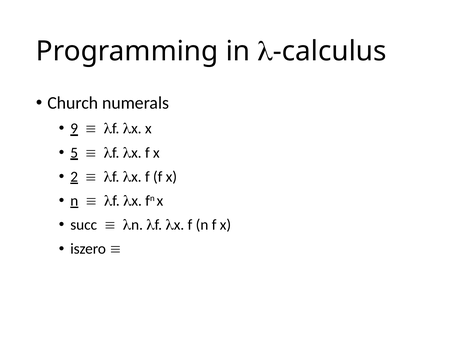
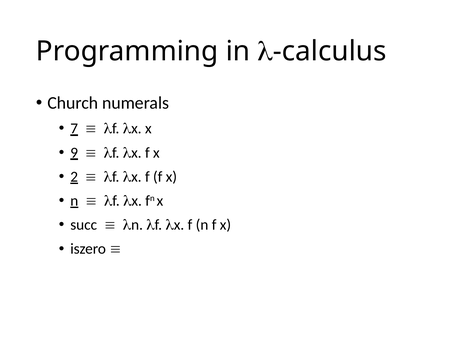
9: 9 -> 7
5: 5 -> 9
